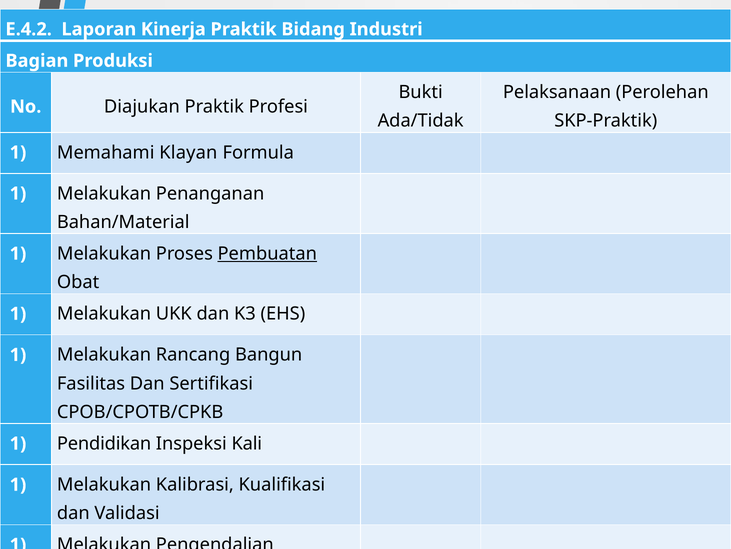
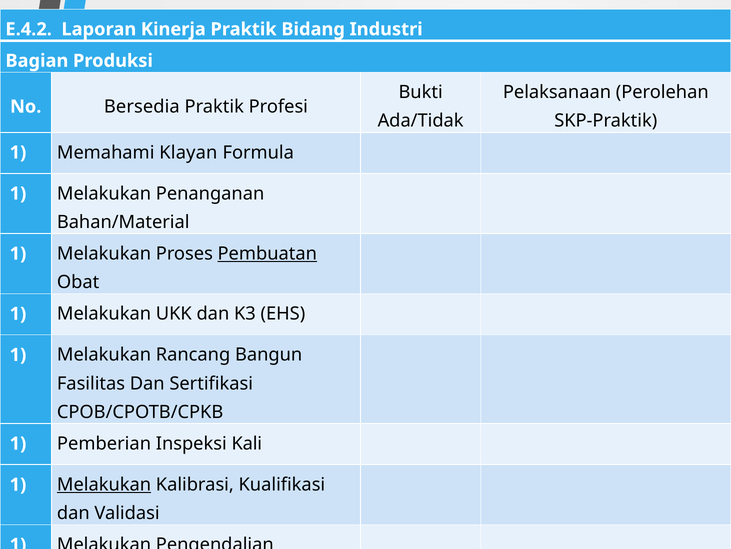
Diajukan: Diajukan -> Bersedia
Pendidikan: Pendidikan -> Pemberian
Melakukan at (104, 484) underline: none -> present
